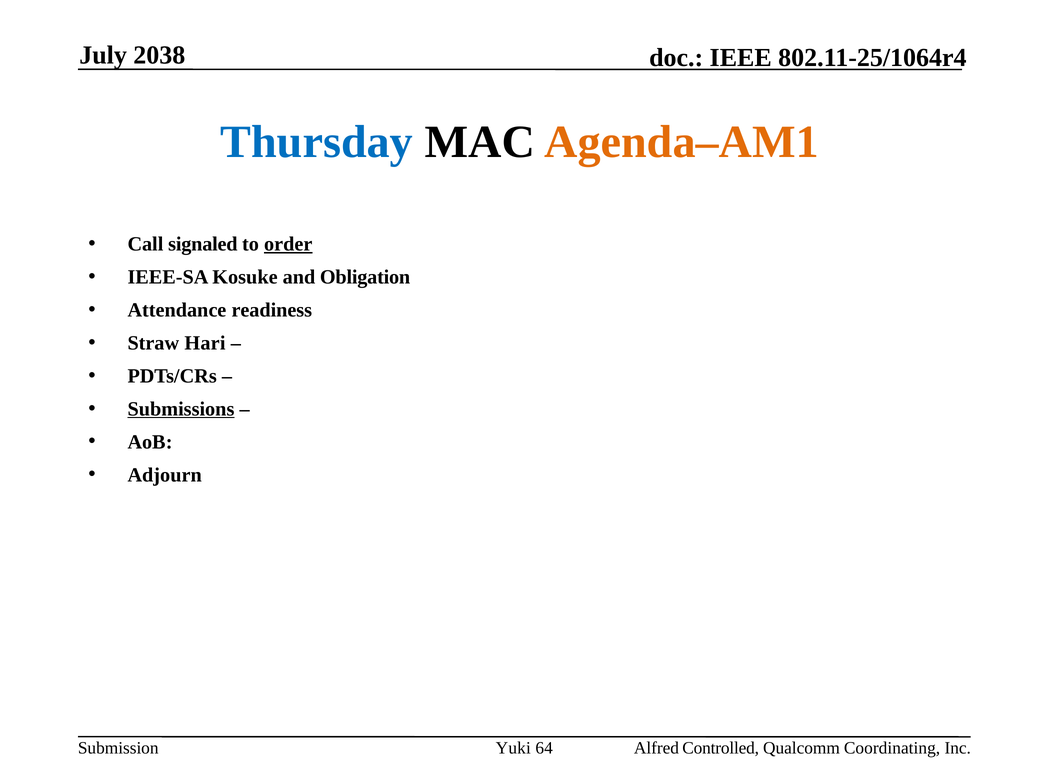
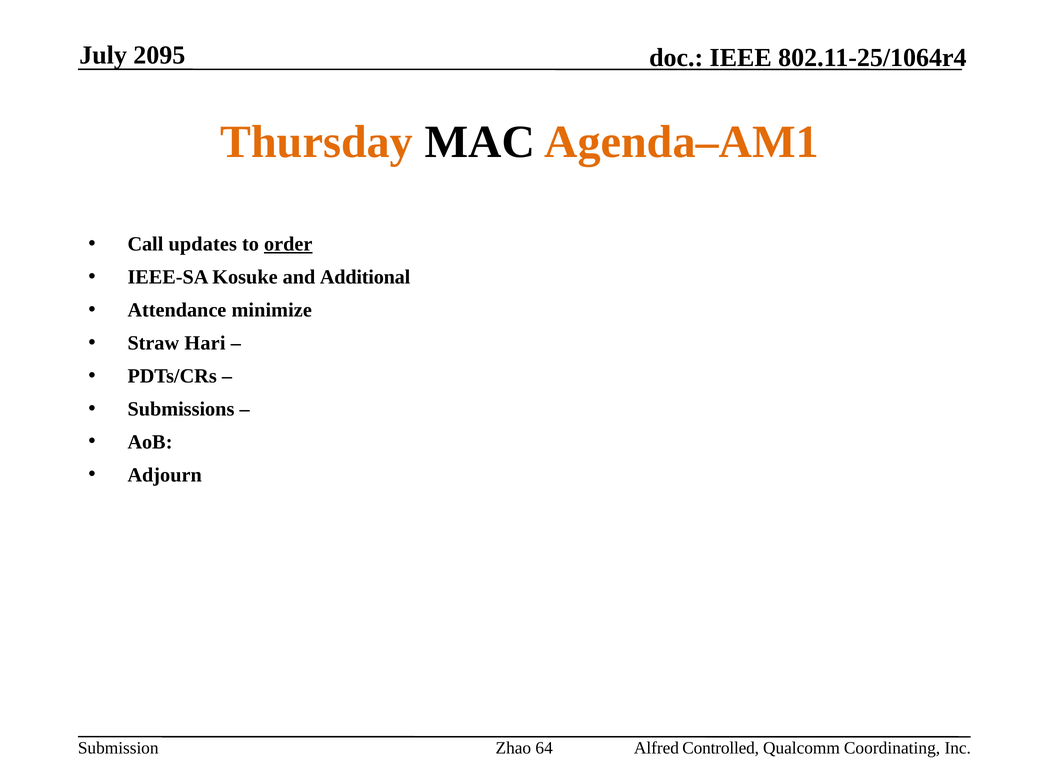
2038: 2038 -> 2095
Thursday colour: blue -> orange
signaled: signaled -> updates
Obligation: Obligation -> Additional
readiness: readiness -> minimize
Submissions underline: present -> none
Yuki: Yuki -> Zhao
